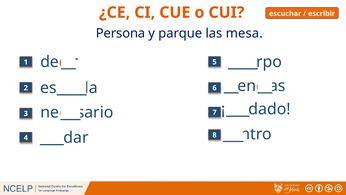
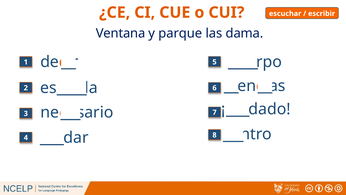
Persona: Persona -> Ventana
mesa: mesa -> dama
